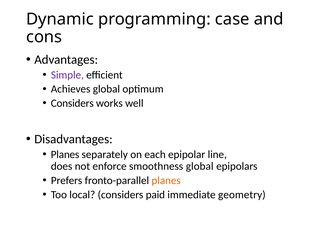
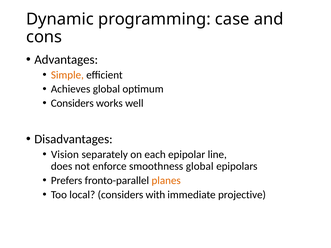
Simple colour: purple -> orange
Planes at (65, 155): Planes -> Vision
paid: paid -> with
geometry: geometry -> projective
